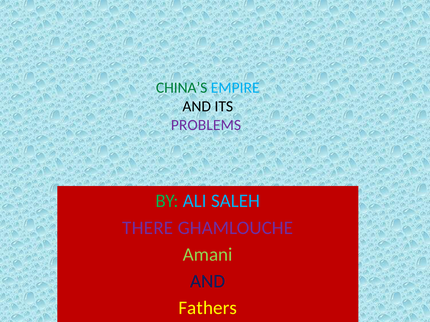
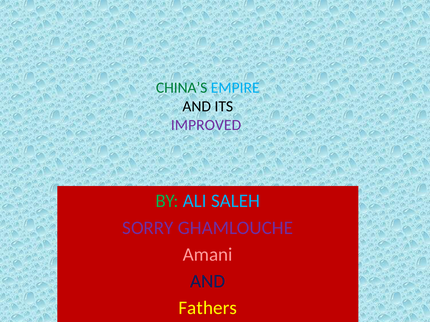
PROBLEMS: PROBLEMS -> IMPROVED
THERE: THERE -> SORRY
Amani colour: light green -> pink
